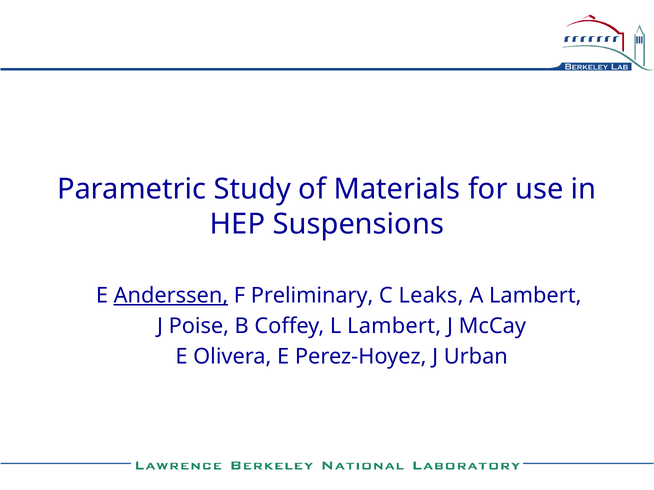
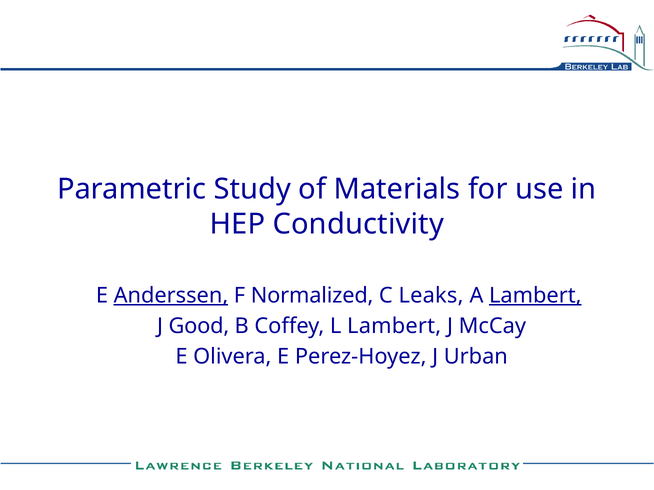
Suspensions: Suspensions -> Conductivity
Preliminary: Preliminary -> Normalized
Lambert at (535, 296) underline: none -> present
Poise: Poise -> Good
